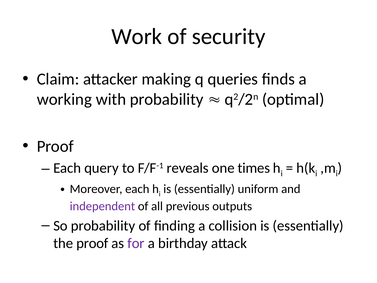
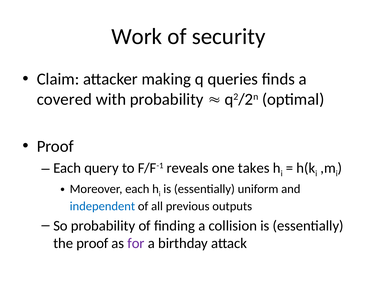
working: working -> covered
times: times -> takes
independent colour: purple -> blue
